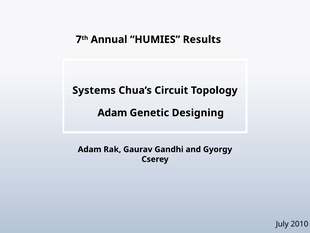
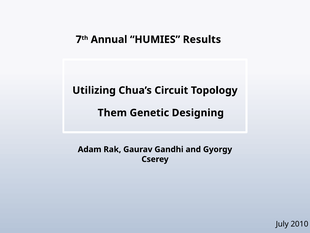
Systems: Systems -> Utilizing
Adam at (112, 113): Adam -> Them
